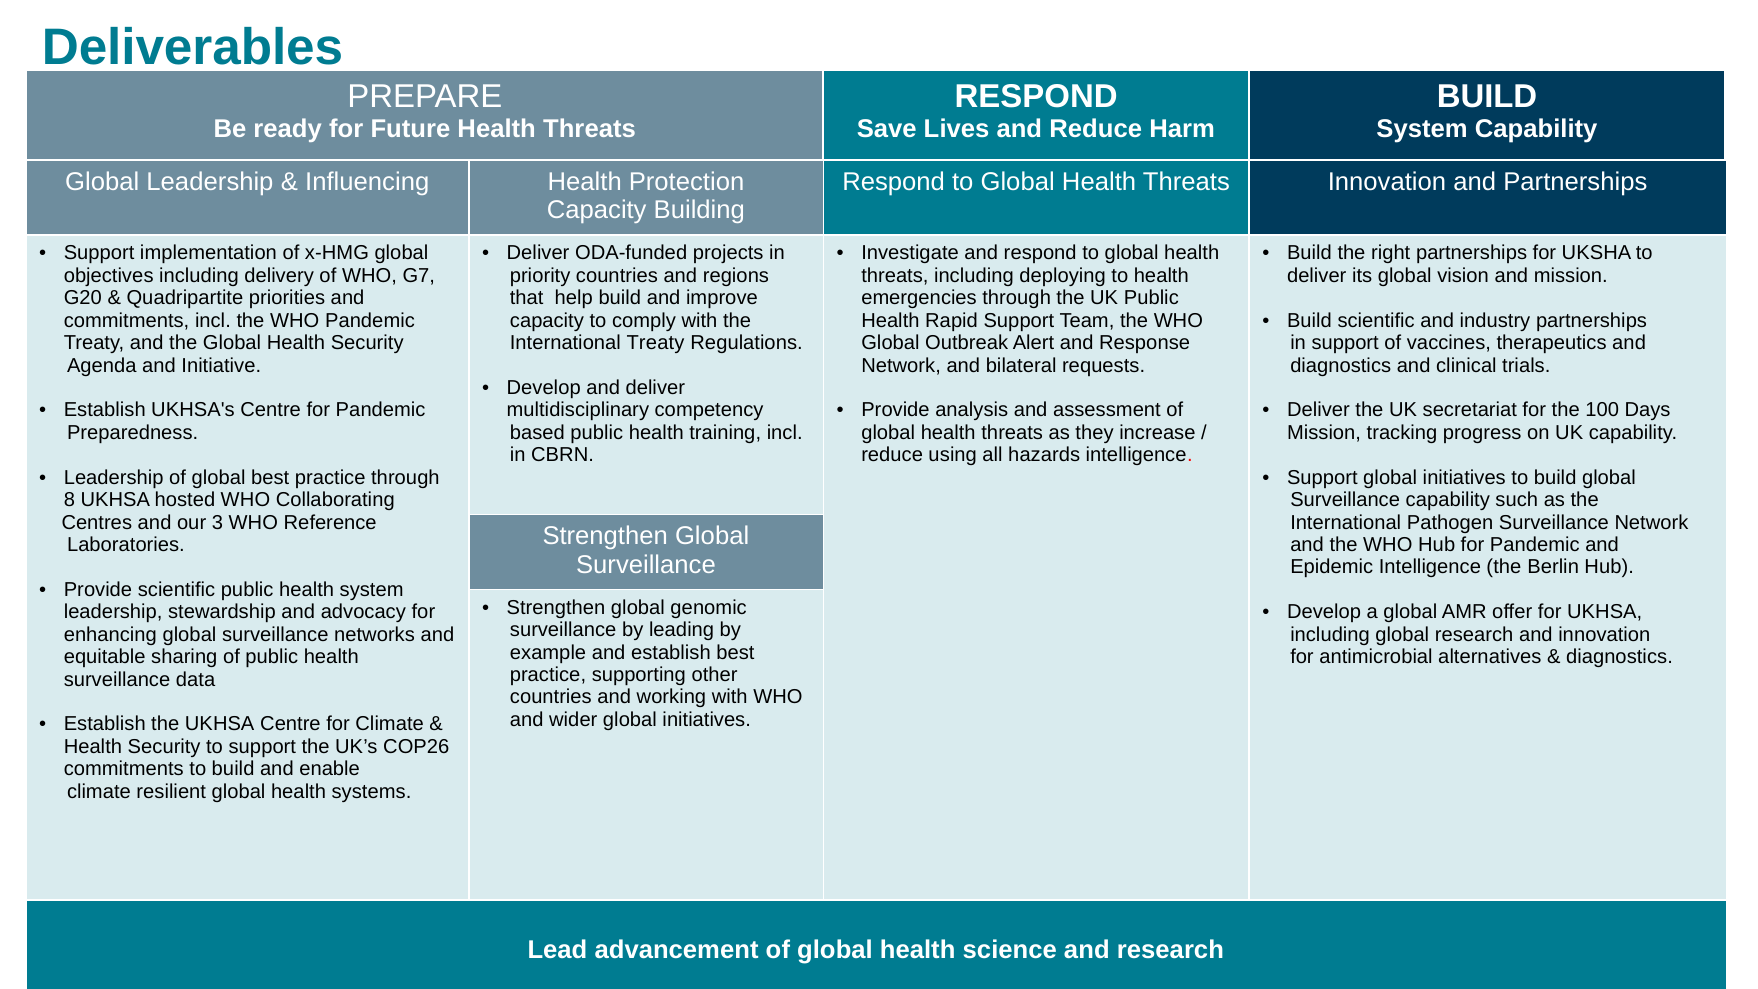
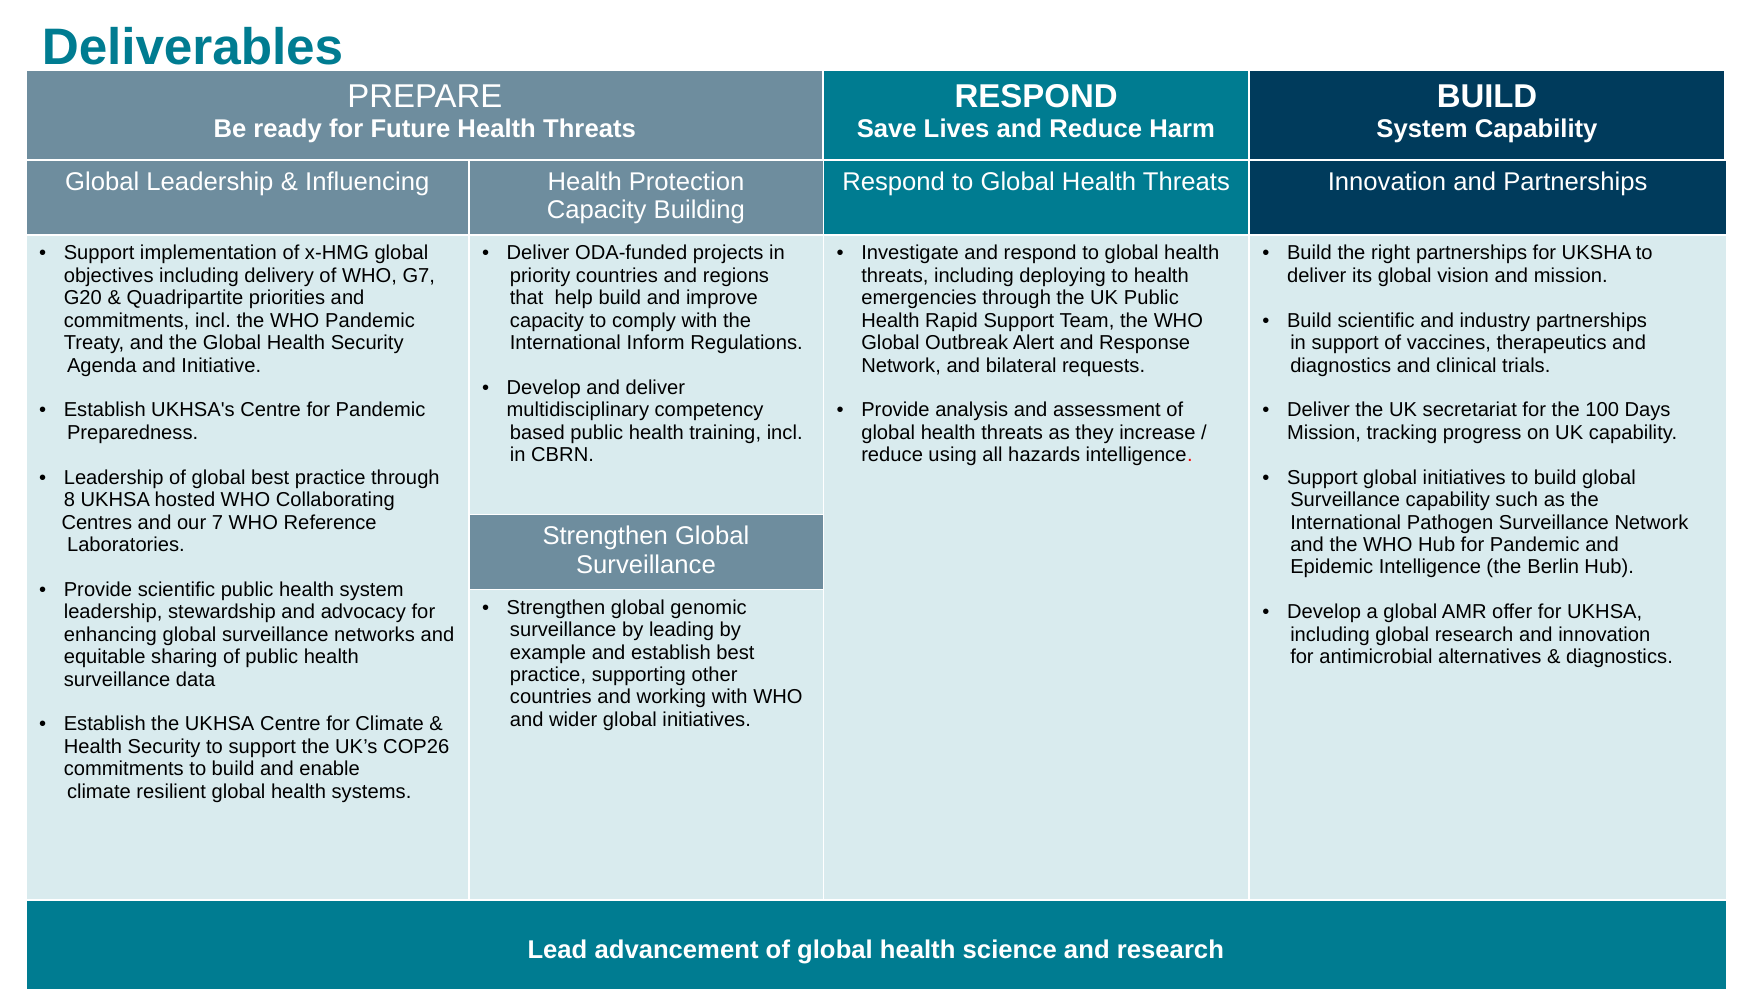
International Treaty: Treaty -> Inform
3: 3 -> 7
